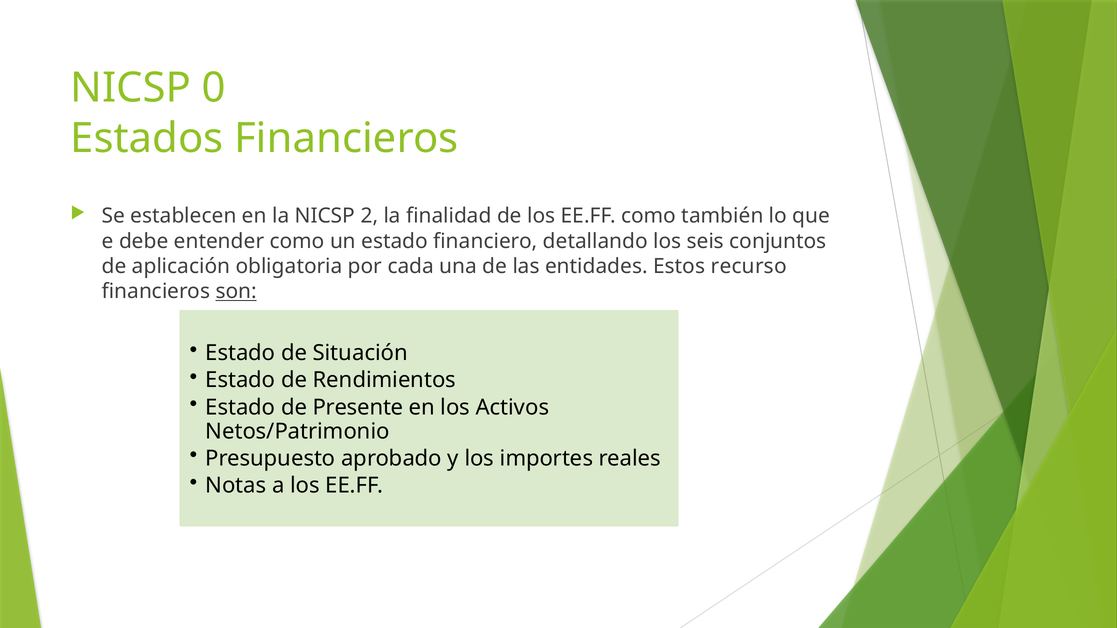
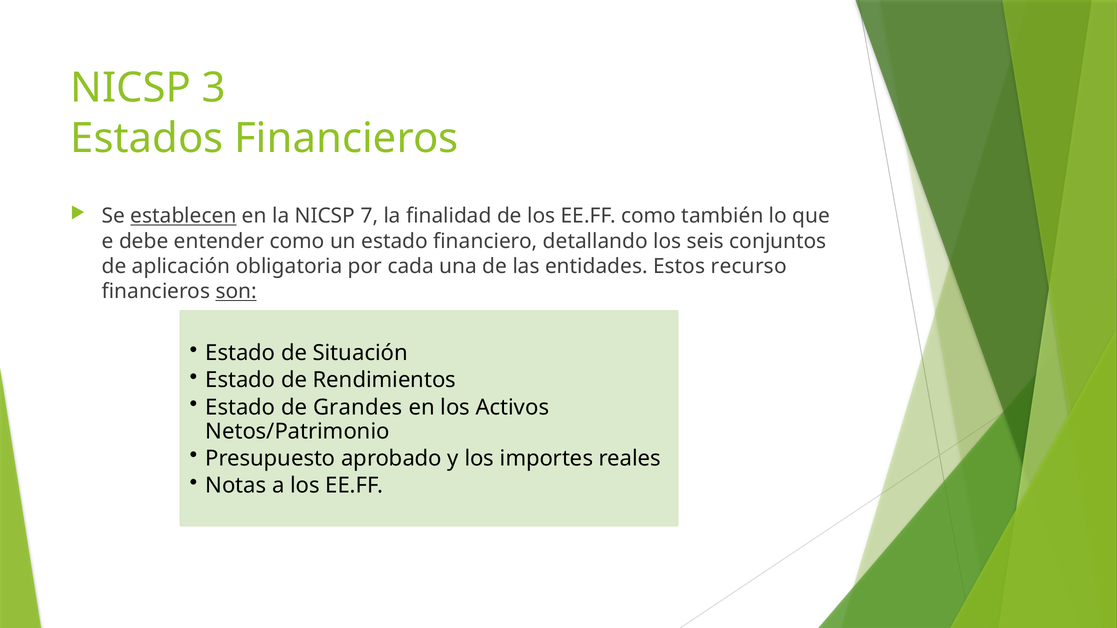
0: 0 -> 3
establecen underline: none -> present
2: 2 -> 7
Presente: Presente -> Grandes
